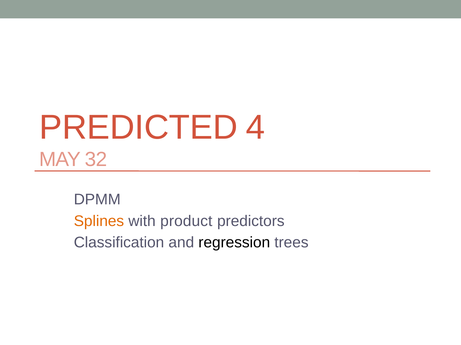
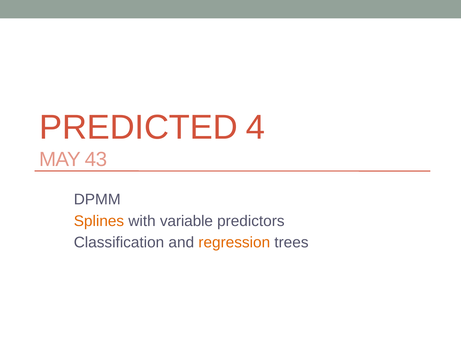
32: 32 -> 43
product: product -> variable
regression colour: black -> orange
